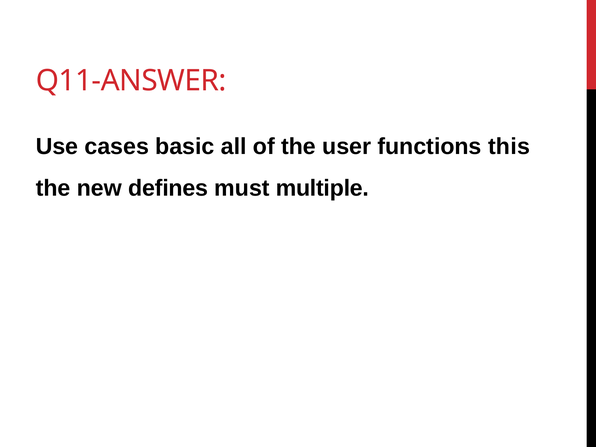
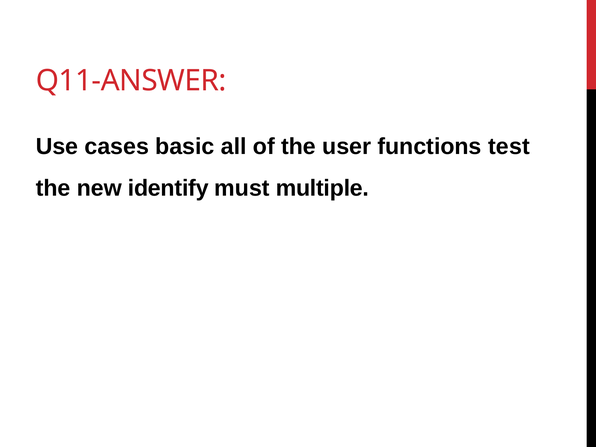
this: this -> test
defines: defines -> identify
